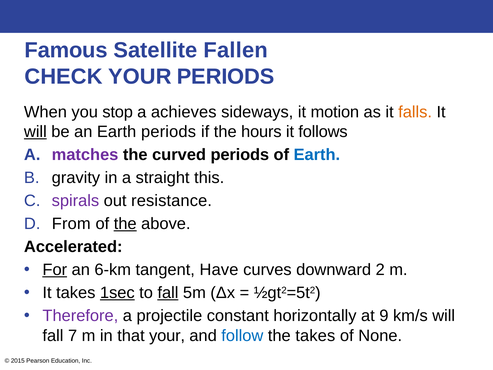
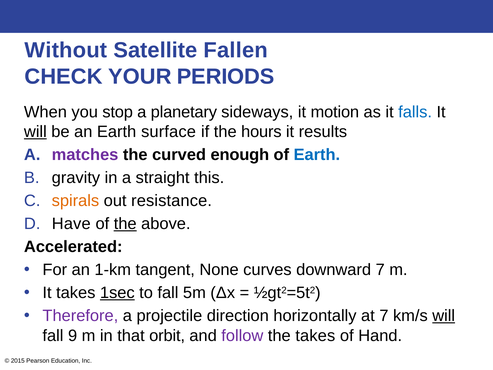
Famous: Famous -> Without
achieves: achieves -> planetary
falls colour: orange -> blue
Earth periods: periods -> surface
follows: follows -> results
curved periods: periods -> enough
spirals colour: purple -> orange
From: From -> Have
For underline: present -> none
6-km: 6-km -> 1-km
Have: Have -> None
downward 2: 2 -> 7
fall at (168, 293) underline: present -> none
constant: constant -> direction
at 9: 9 -> 7
will at (444, 316) underline: none -> present
7: 7 -> 9
that your: your -> orbit
follow colour: blue -> purple
None: None -> Hand
